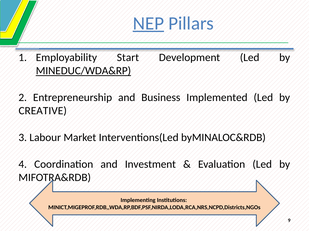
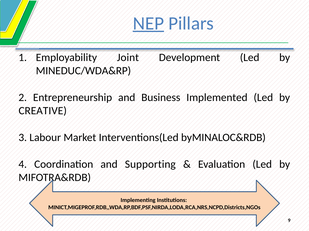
Start: Start -> Joint
MINEDUC/WDA&RP underline: present -> none
Investment: Investment -> Supporting
